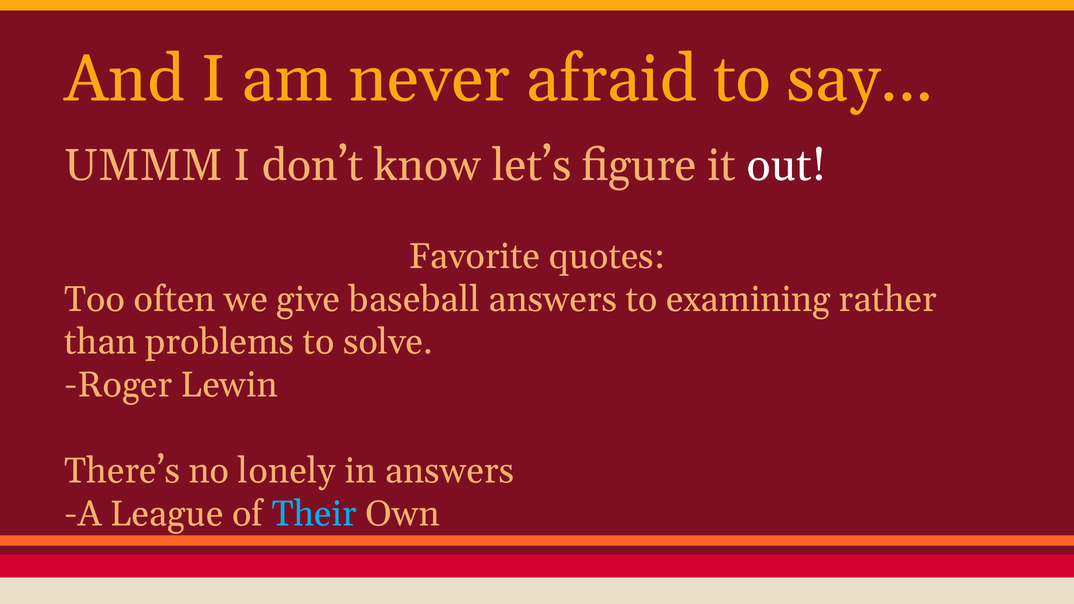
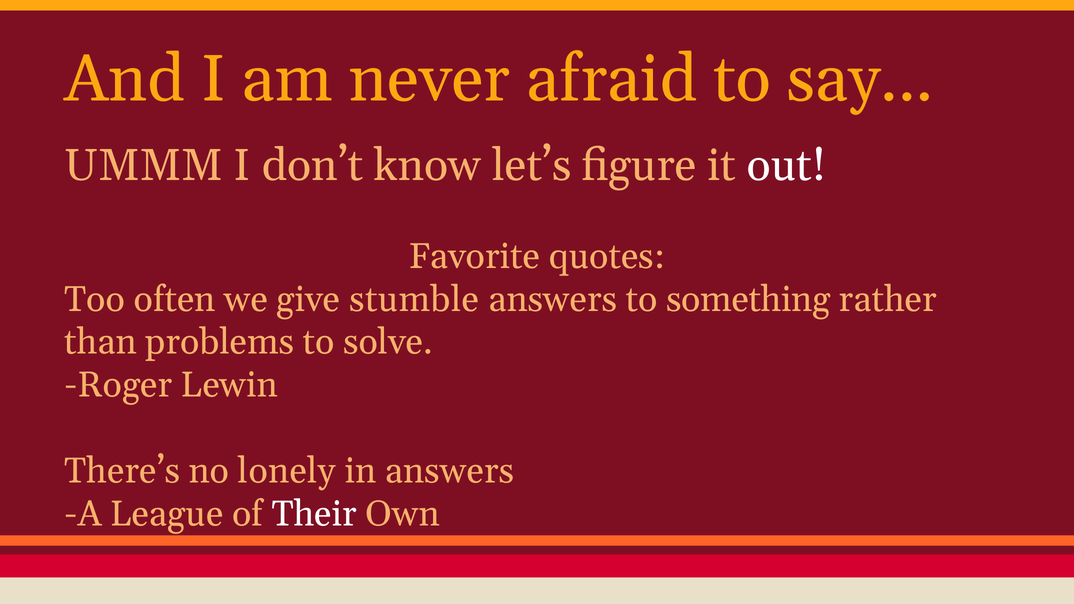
baseball: baseball -> stumble
examining: examining -> something
Their colour: light blue -> white
